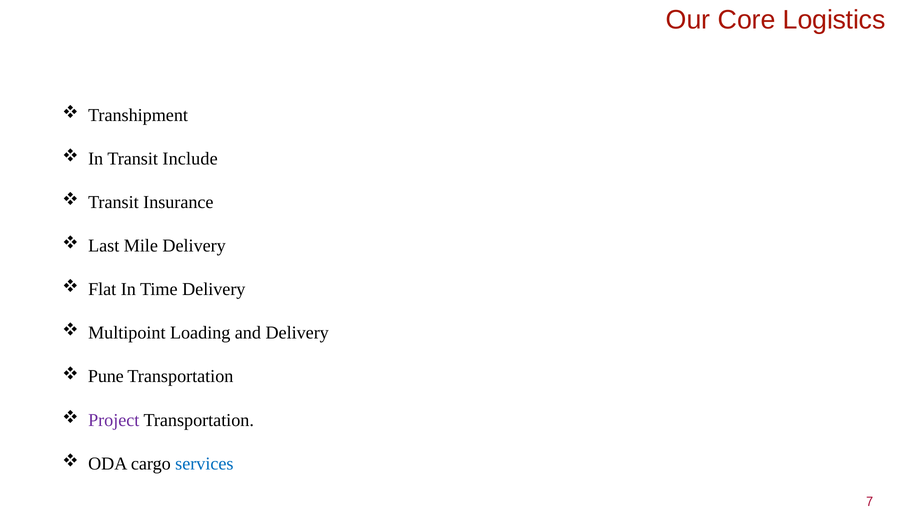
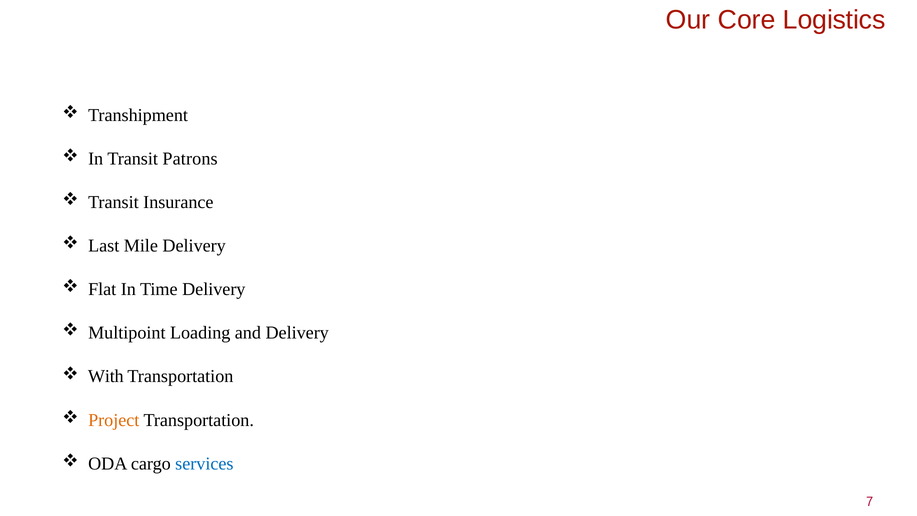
Include: Include -> Patrons
Pune: Pune -> With
Project colour: purple -> orange
